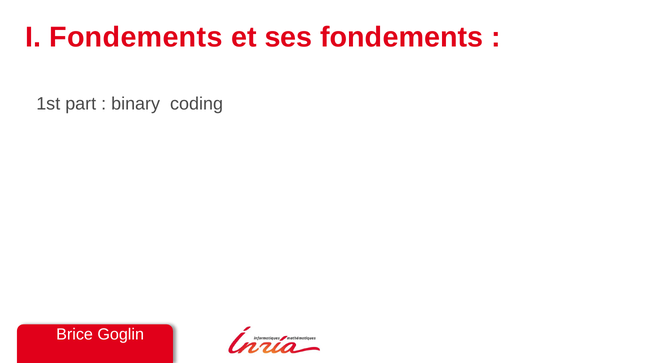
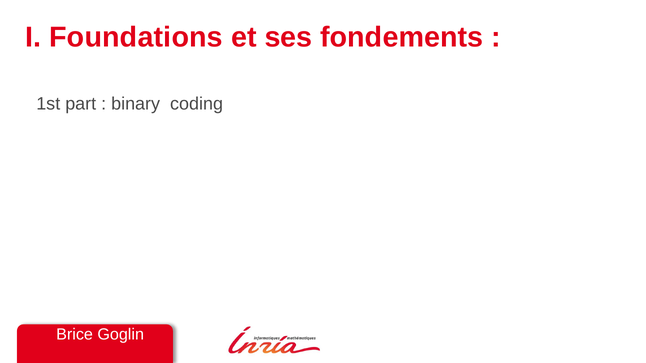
I Fondements: Fondements -> Foundations
